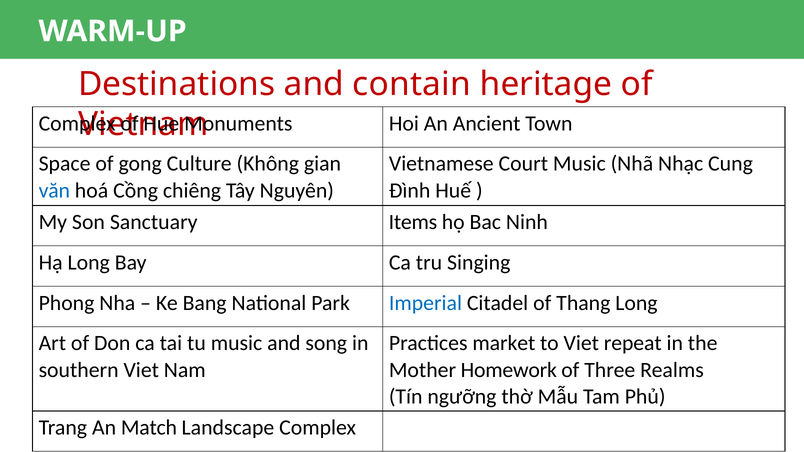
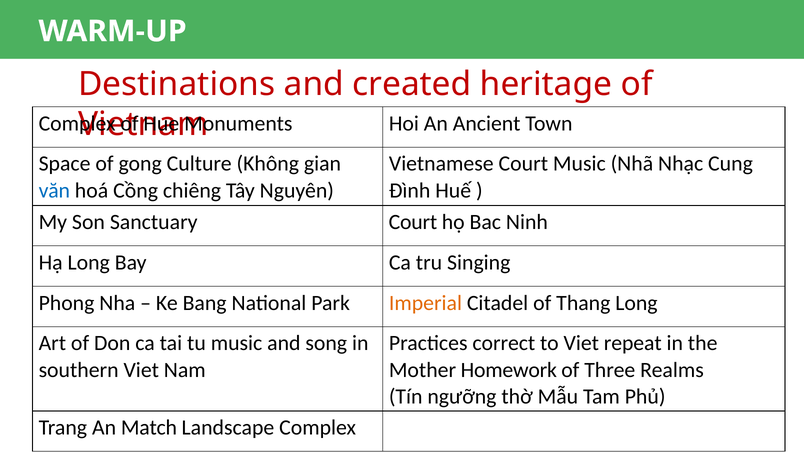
contain: contain -> created
Sanctuary Items: Items -> Court
Imperial colour: blue -> orange
market: market -> correct
